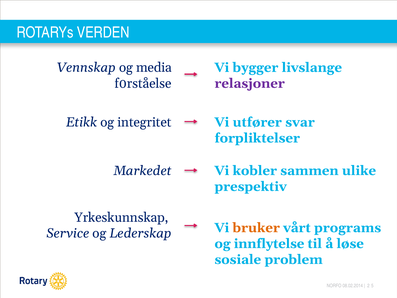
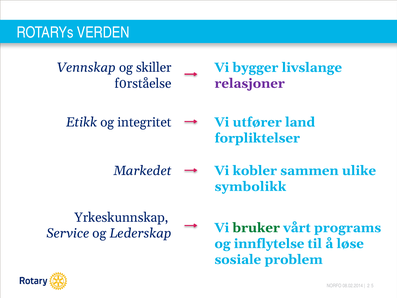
media: media -> skiller
svar: svar -> land
prespektiv: prespektiv -> symbolikk
bruker colour: orange -> green
